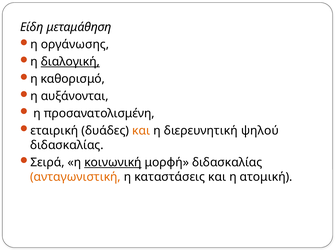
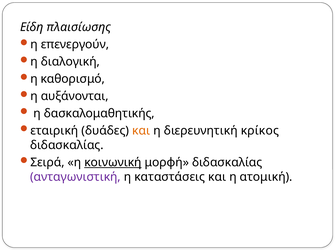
μεταμάθηση: μεταμάθηση -> πλαισίωσης
οργάνωσης: οργάνωσης -> επενεργούν
διαλογική underline: present -> none
προσανατολισμένη: προσανατολισμένη -> δασκαλομαθητικής
ψηλού: ψηλού -> κρίκος
ανταγωνιστική colour: orange -> purple
